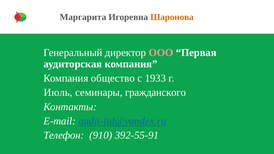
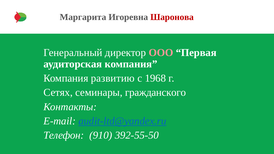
Шаронова colour: orange -> red
общество: общество -> развитию
1933: 1933 -> 1968
Июль: Июль -> Сетях
392-55-91: 392-55-91 -> 392-55-50
